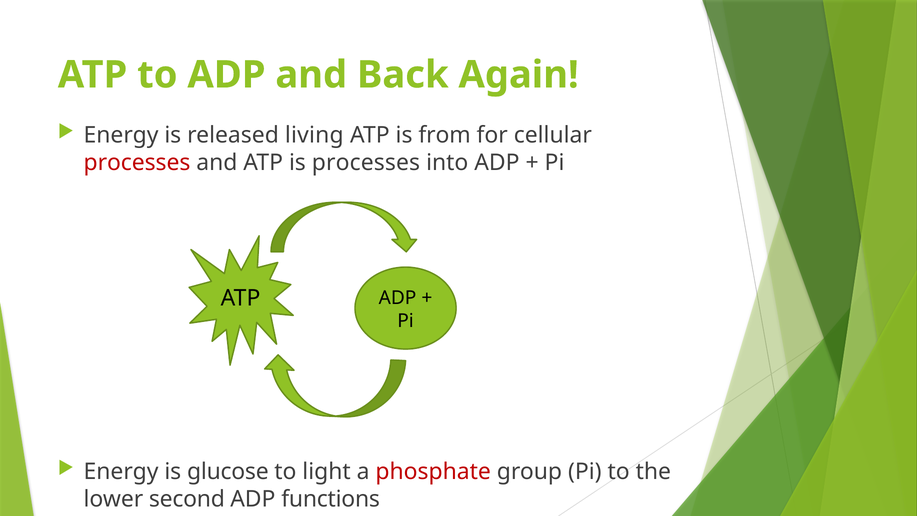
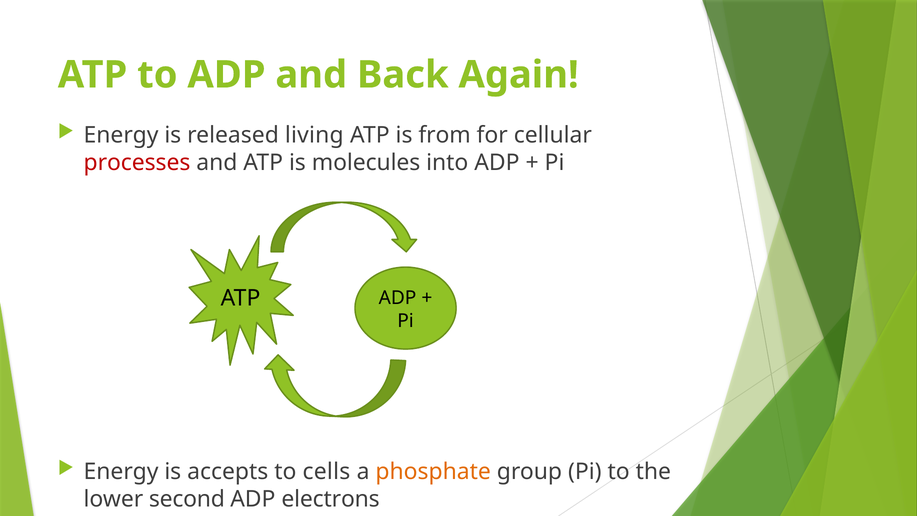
is processes: processes -> molecules
glucose: glucose -> accepts
light: light -> cells
phosphate colour: red -> orange
functions: functions -> electrons
